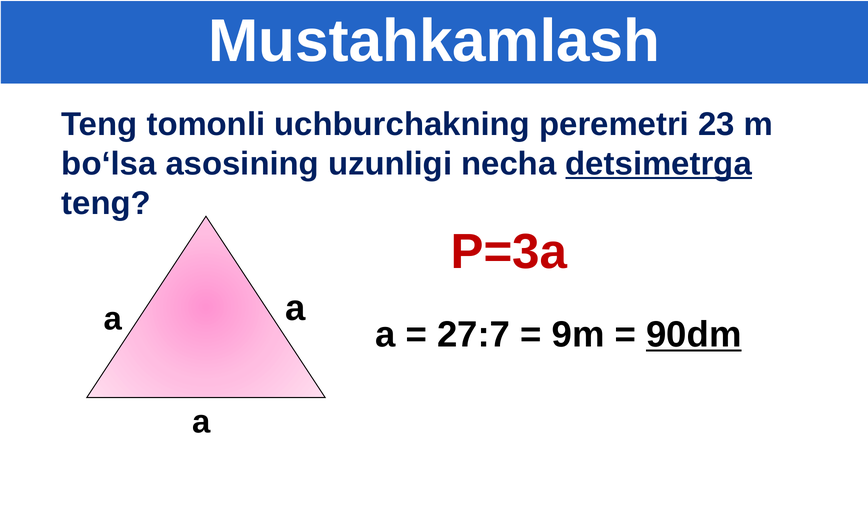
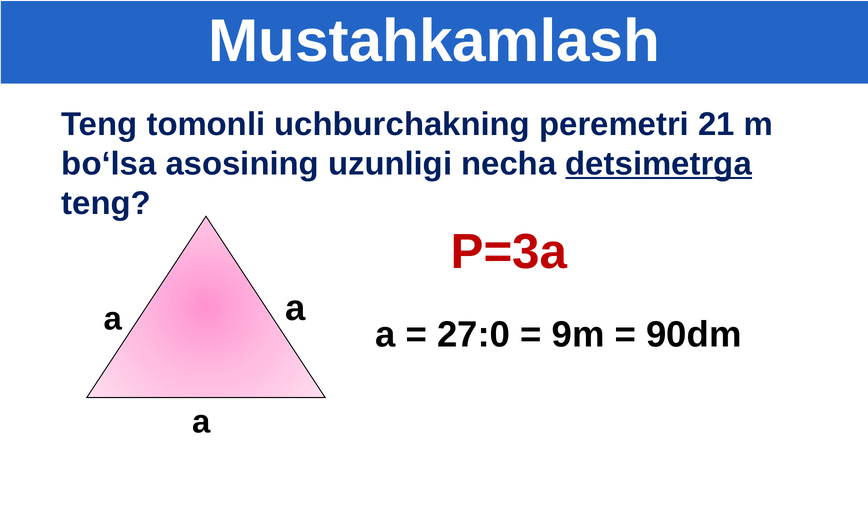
23: 23 -> 21
27:7: 27:7 -> 27:0
90dm underline: present -> none
